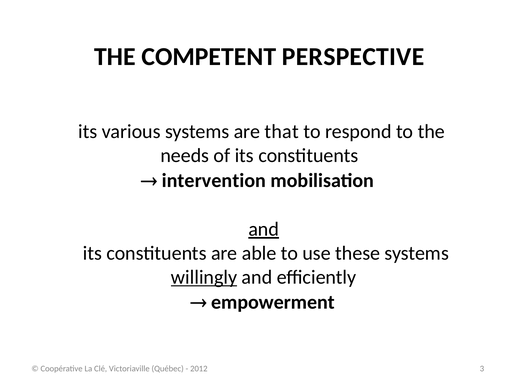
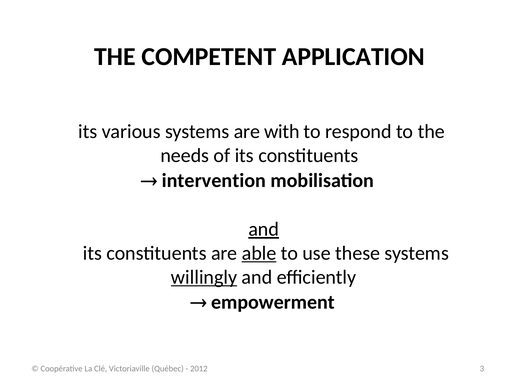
PERSPECTIVE: PERSPECTIVE -> APPLICATION
that: that -> with
able underline: none -> present
